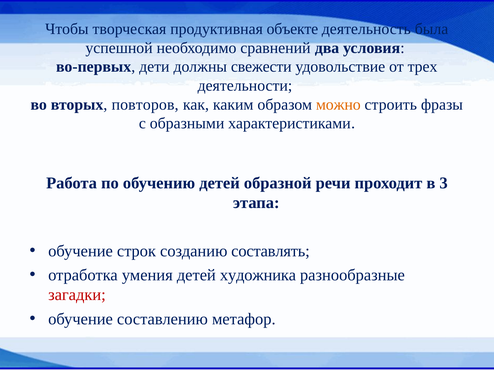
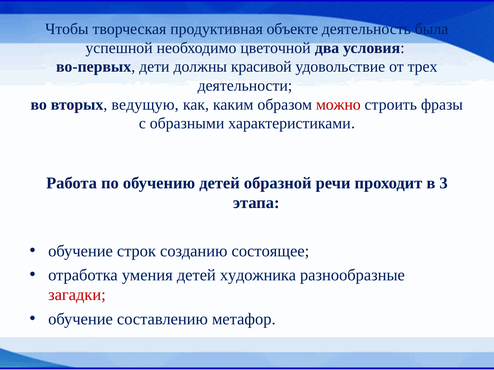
сравнений: сравнений -> цветочной
свежести: свежести -> красивой
повторов: повторов -> ведущую
можно colour: orange -> red
составлять: составлять -> состоящее
